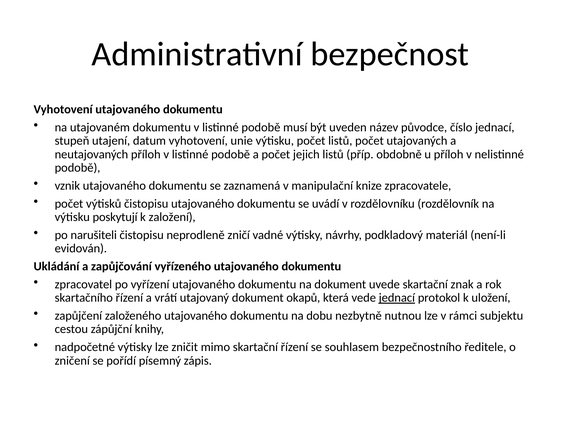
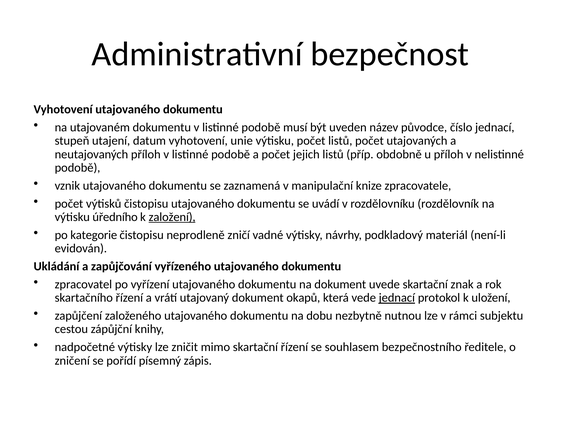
poskytují: poskytují -> úředního
založení underline: none -> present
narušiteli: narušiteli -> kategorie
